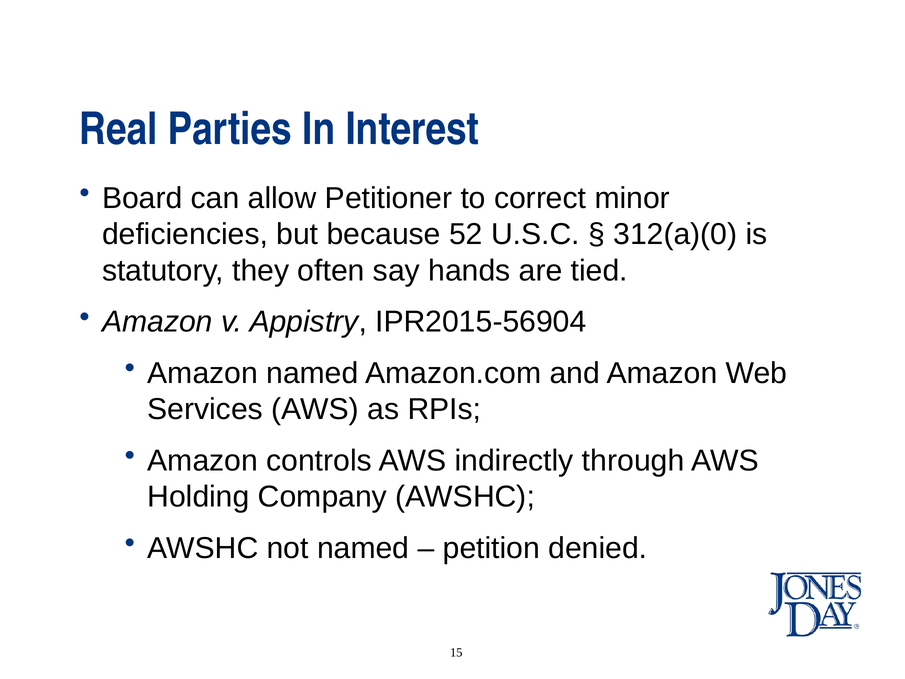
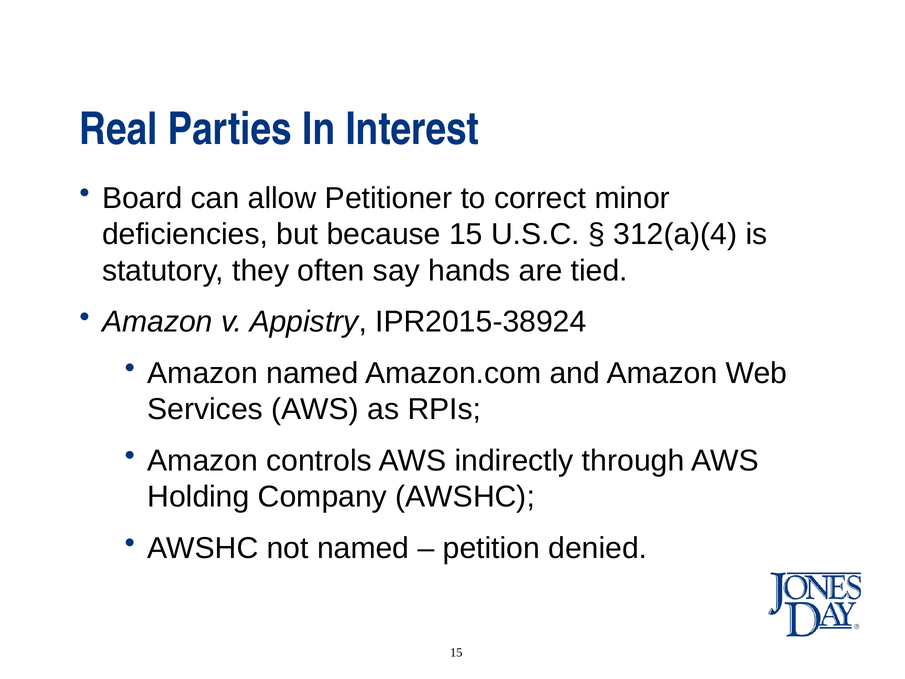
because 52: 52 -> 15
312(a)(0: 312(a)(0 -> 312(a)(4
IPR2015-56904: IPR2015-56904 -> IPR2015-38924
